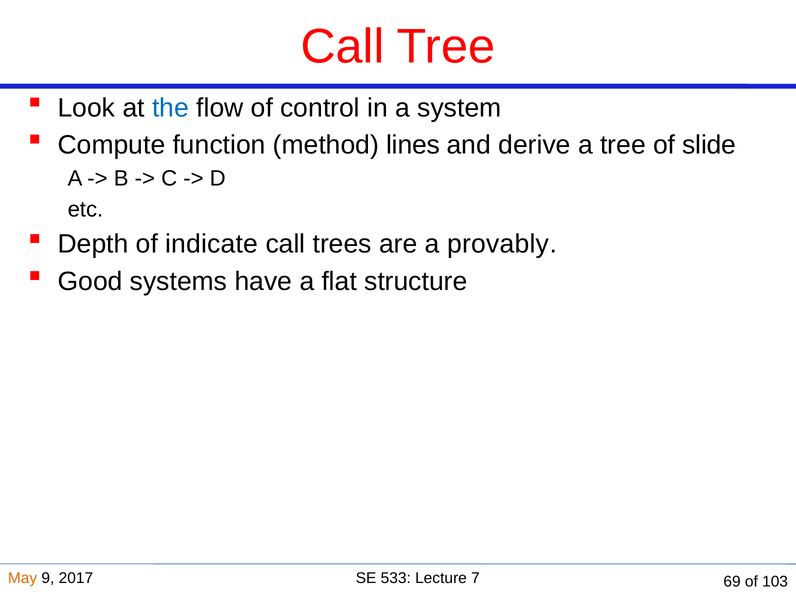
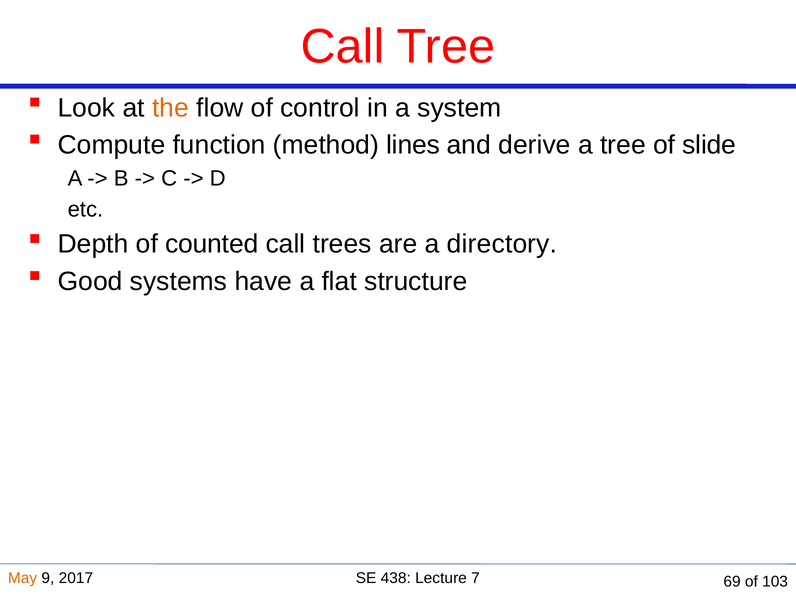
the colour: blue -> orange
indicate: indicate -> counted
provably: provably -> directory
533: 533 -> 438
